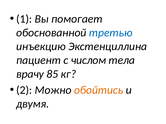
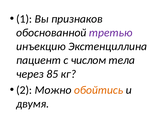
помогает: помогает -> признаков
третью colour: blue -> purple
врачу: врачу -> через
